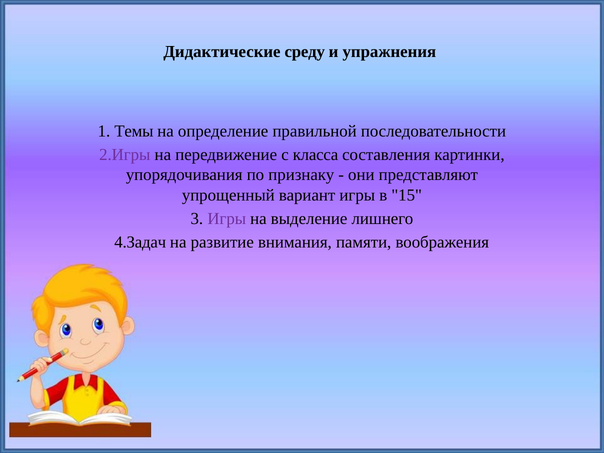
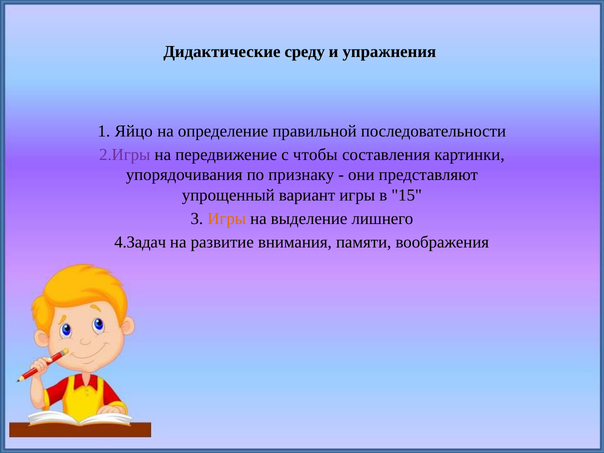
Темы: Темы -> Яйцо
класса: класса -> чтобы
Игры at (227, 218) colour: purple -> orange
